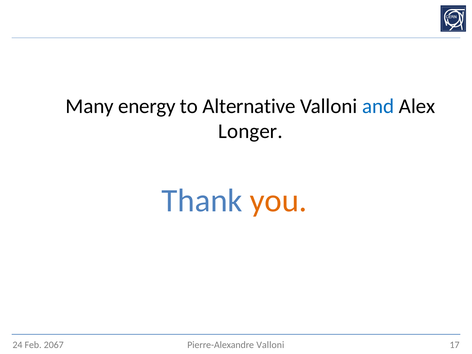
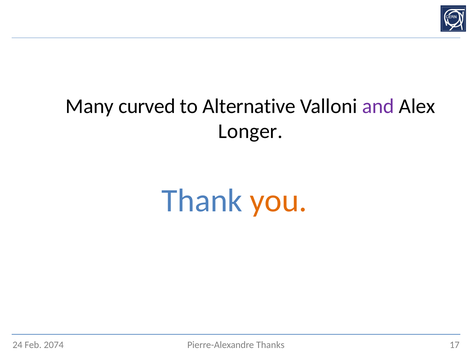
energy: energy -> curved
and colour: blue -> purple
2067: 2067 -> 2074
Pierre-Alexandre Valloni: Valloni -> Thanks
